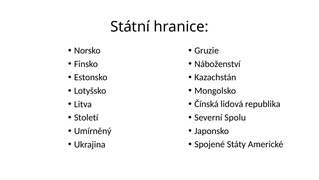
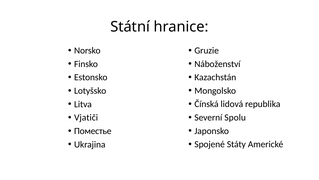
Století: Století -> Vjatiči
Umírněný: Umírněný -> Поместье
